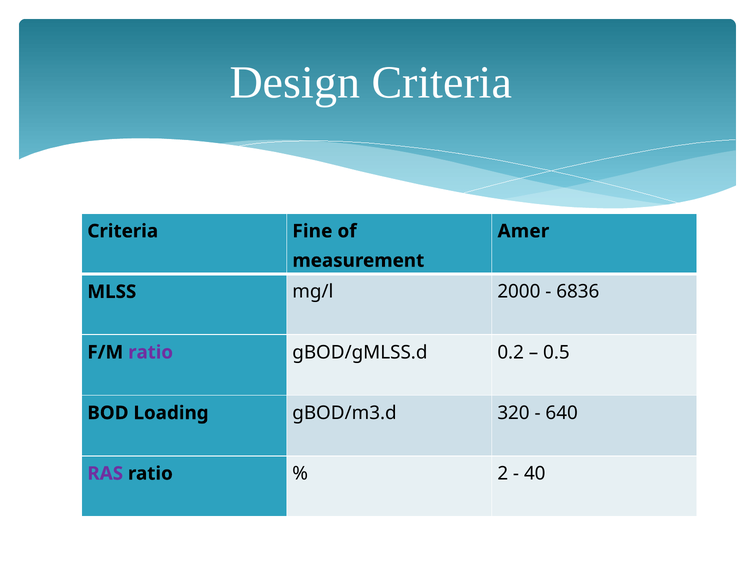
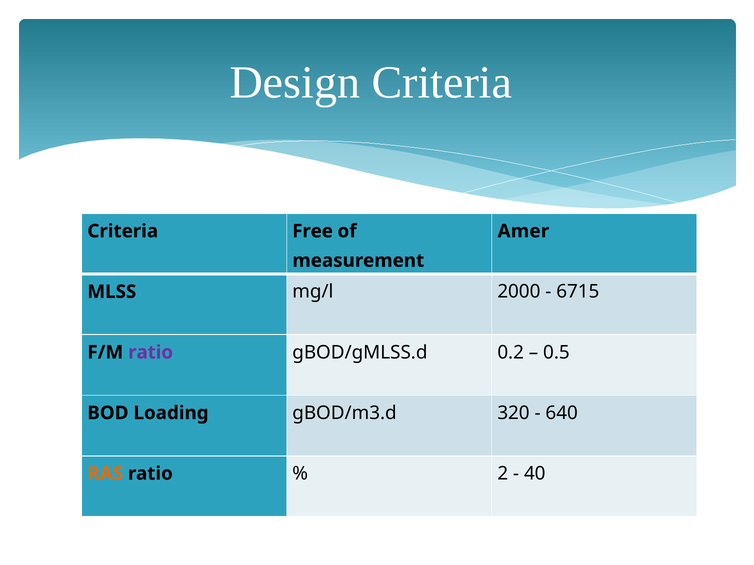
Fine: Fine -> Free
6836: 6836 -> 6715
RAS colour: purple -> orange
